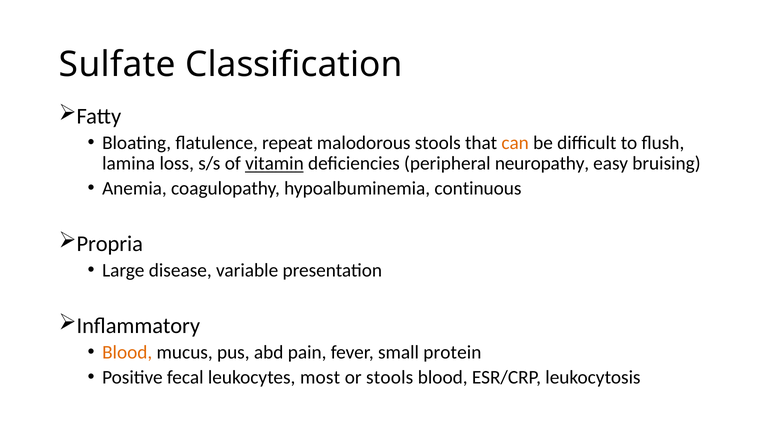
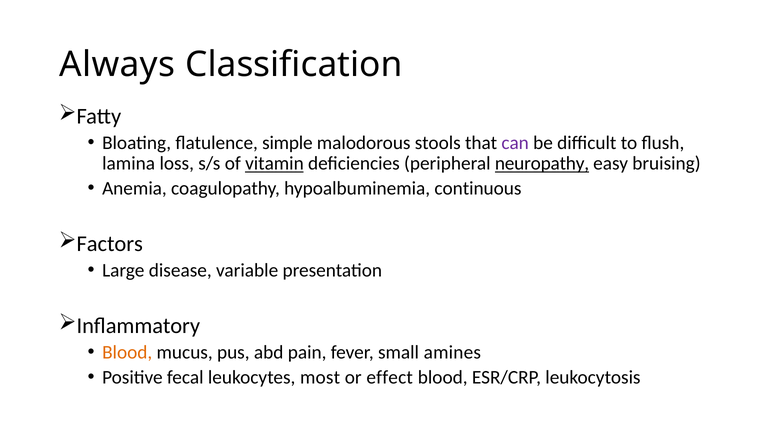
Sulfate: Sulfate -> Always
repeat: repeat -> simple
can colour: orange -> purple
neuropathy underline: none -> present
Propria: Propria -> Factors
protein: protein -> amines
or stools: stools -> effect
